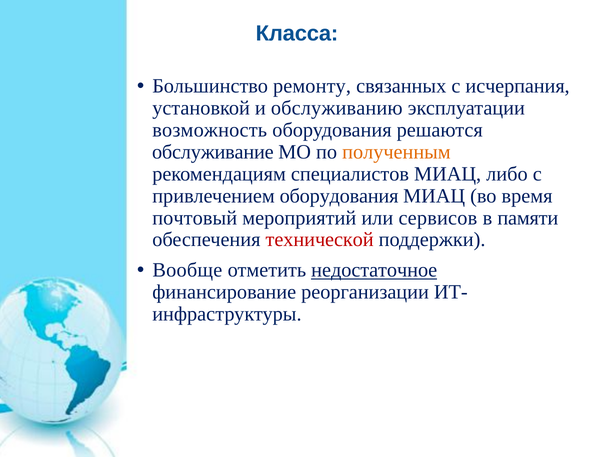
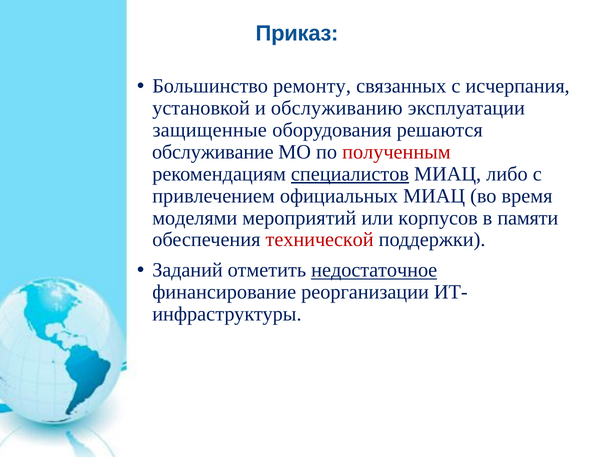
Класса: Класса -> Приказ
возможность: возможность -> защищенные
полученным colour: orange -> red
специалистов underline: none -> present
привлечением оборудования: оборудования -> официальных
почтовый: почтовый -> моделями
сервисов: сервисов -> корпусов
Вообще: Вообще -> Заданий
